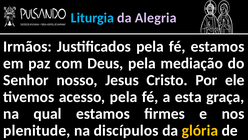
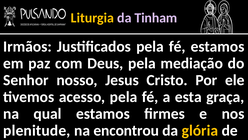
Liturgia colour: light blue -> yellow
Alegria: Alegria -> Tinham
discípulos: discípulos -> encontrou
